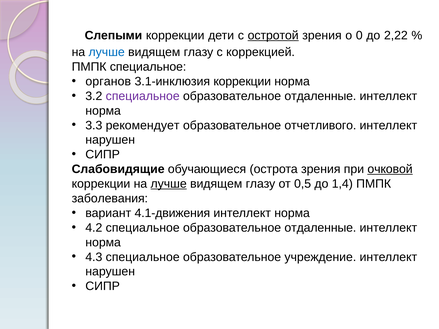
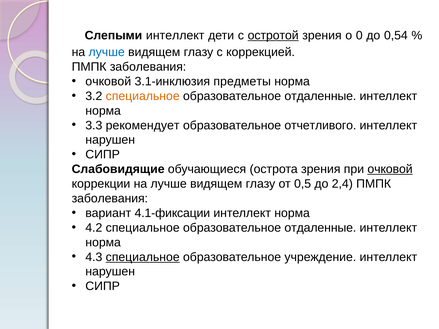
Слепыми коррекции: коррекции -> интеллект
2,22: 2,22 -> 0,54
специальное at (148, 67): специальное -> заболевания
органов at (108, 82): органов -> очковой
3.1-инклюзия коррекции: коррекции -> предметы
специальное at (143, 96) colour: purple -> orange
лучше at (169, 184) underline: present -> none
1,4: 1,4 -> 2,4
4.1-движения: 4.1-движения -> 4.1-фиксации
специальное at (143, 257) underline: none -> present
